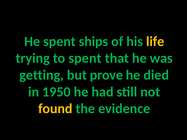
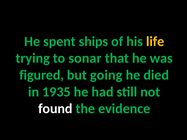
to spent: spent -> sonar
getting: getting -> figured
prove: prove -> going
1950: 1950 -> 1935
found colour: yellow -> white
